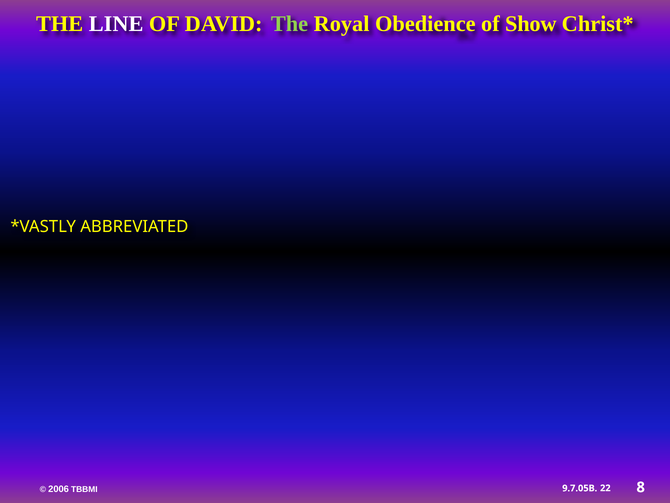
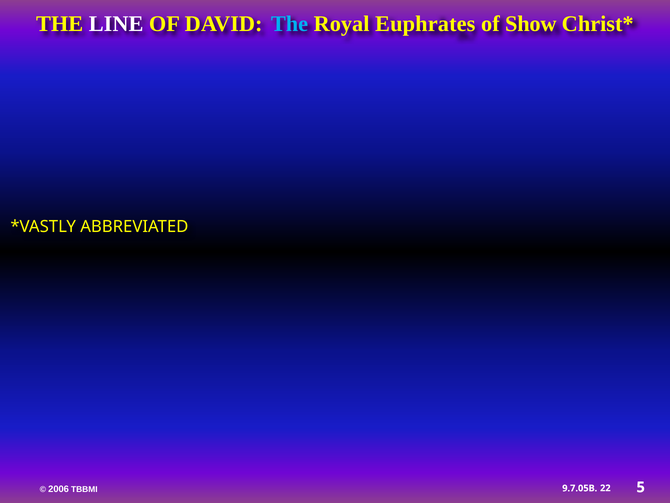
The at (290, 24) colour: light green -> light blue
Obedience: Obedience -> Euphrates
8: 8 -> 5
